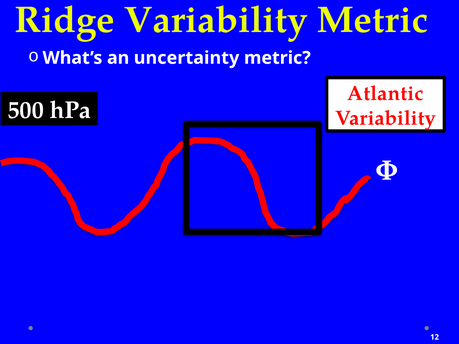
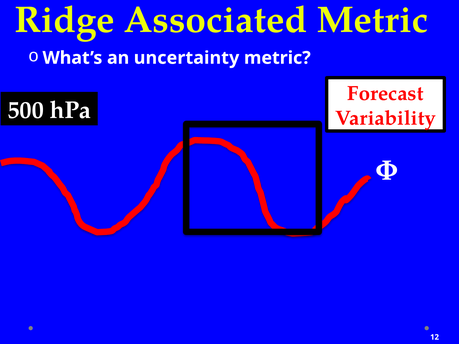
Ridge Variability: Variability -> Associated
Atlantic: Atlantic -> Forecast
